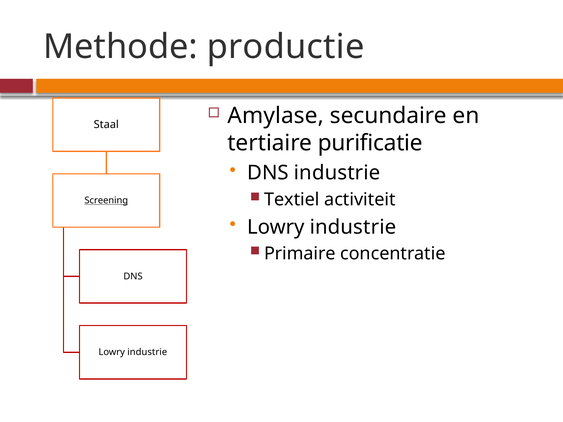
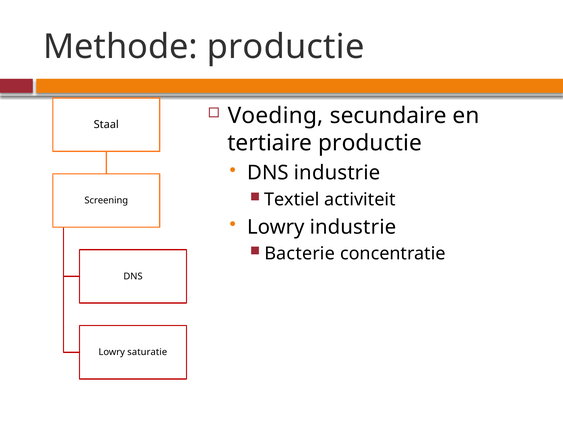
Amylase: Amylase -> Voeding
tertiaire purificatie: purificatie -> productie
Screening underline: present -> none
Primaire: Primaire -> Bacterie
industrie at (147, 352): industrie -> saturatie
